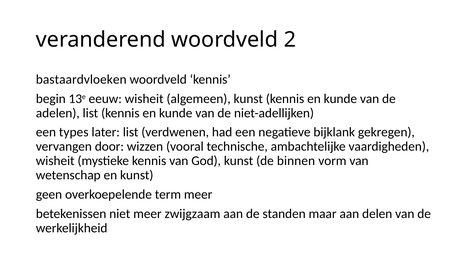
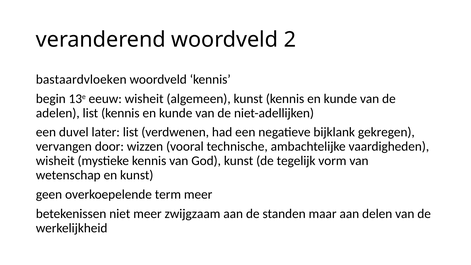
types: types -> duvel
binnen: binnen -> tegelijk
